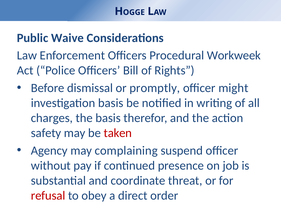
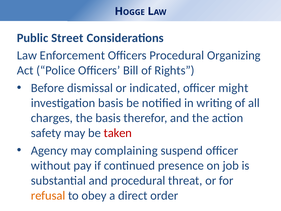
Waive: Waive -> Street
Workweek: Workweek -> Organizing
promptly: promptly -> indicated
and coordinate: coordinate -> procedural
refusal colour: red -> orange
